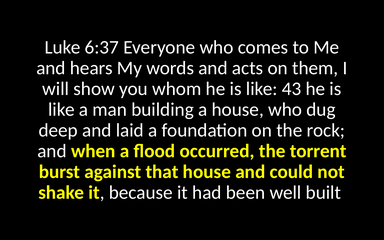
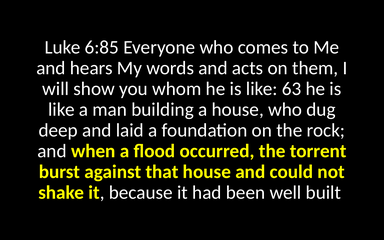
6:37: 6:37 -> 6:85
43: 43 -> 63
